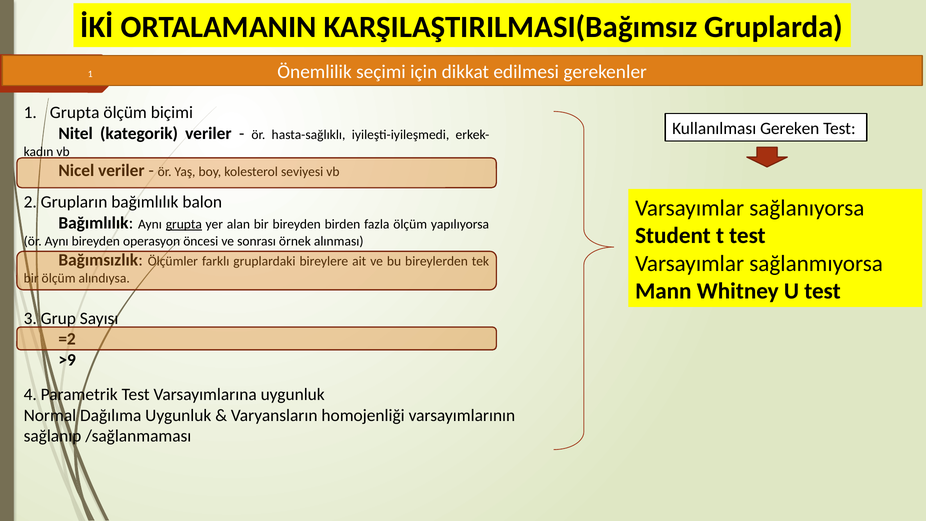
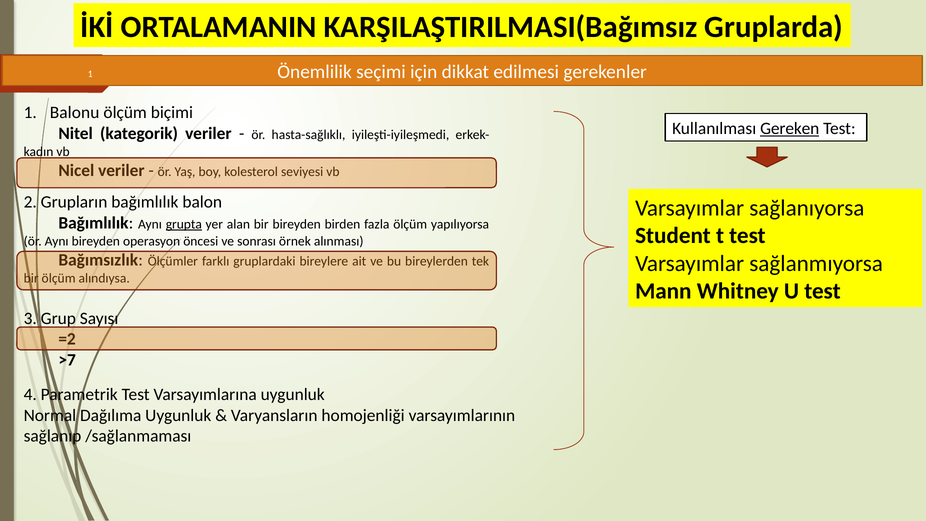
1 Grupta: Grupta -> Balonu
Gereken underline: none -> present
>9: >9 -> >7
